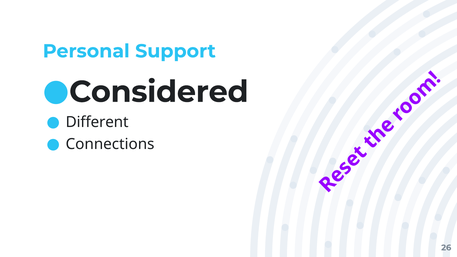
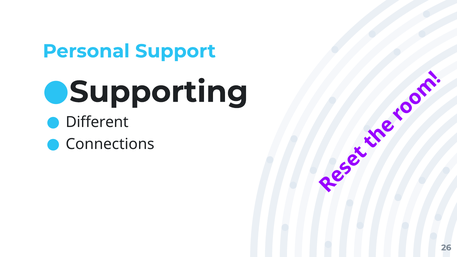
Considered: Considered -> Supporting
